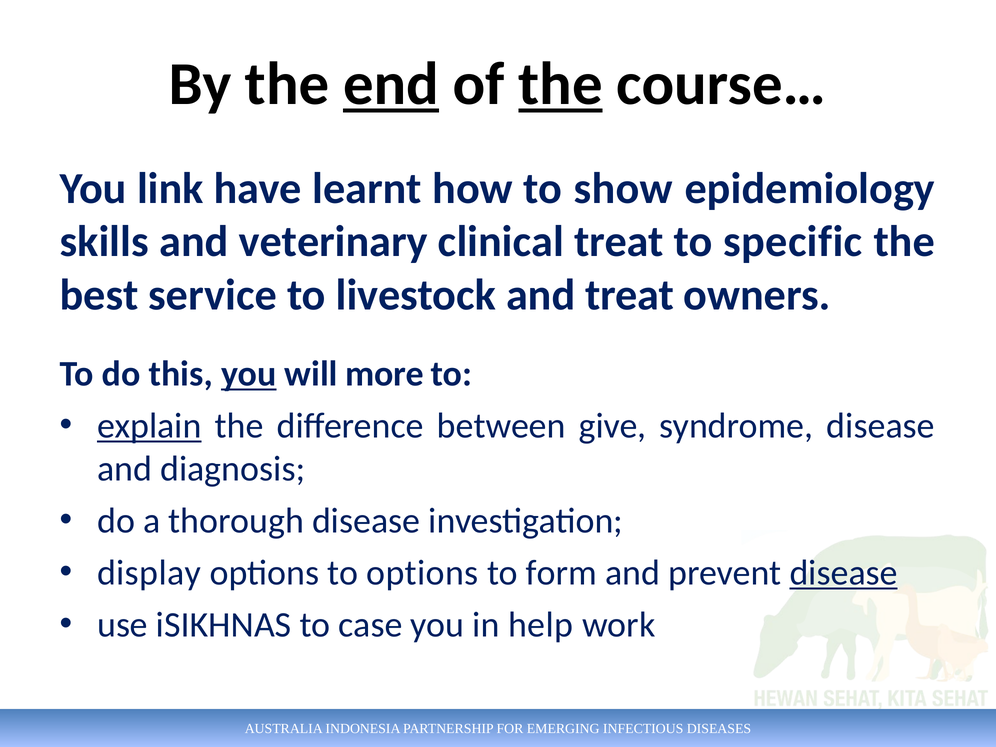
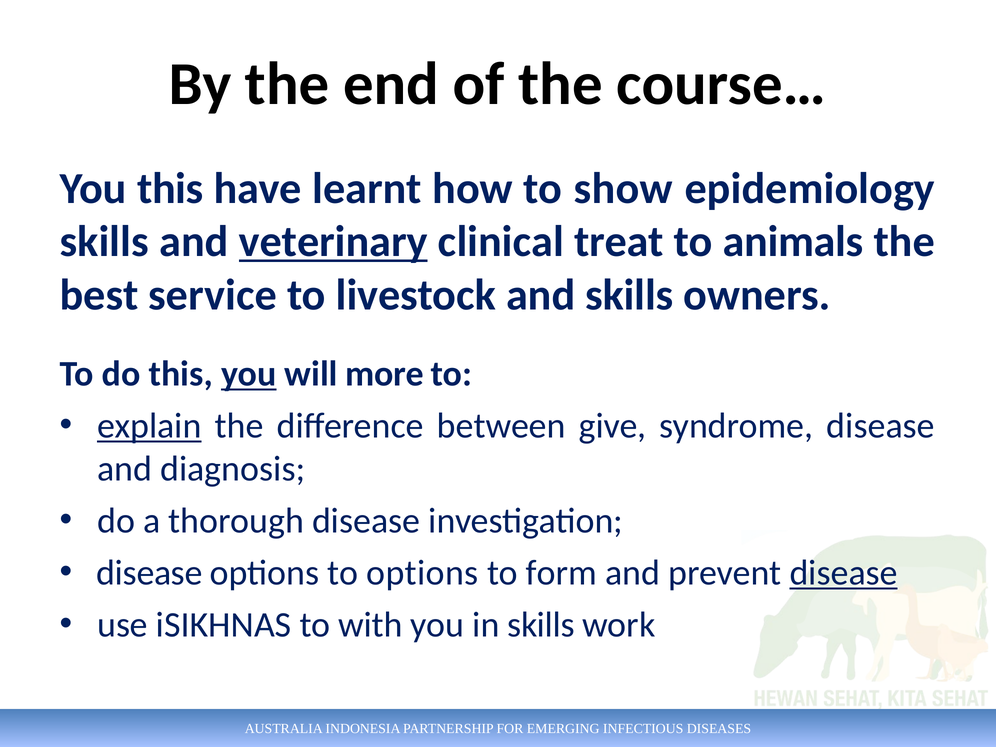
end underline: present -> none
the at (560, 84) underline: present -> none
You link: link -> this
veterinary underline: none -> present
specific: specific -> animals
and treat: treat -> skills
display at (149, 573): display -> disease
case: case -> with
in help: help -> skills
